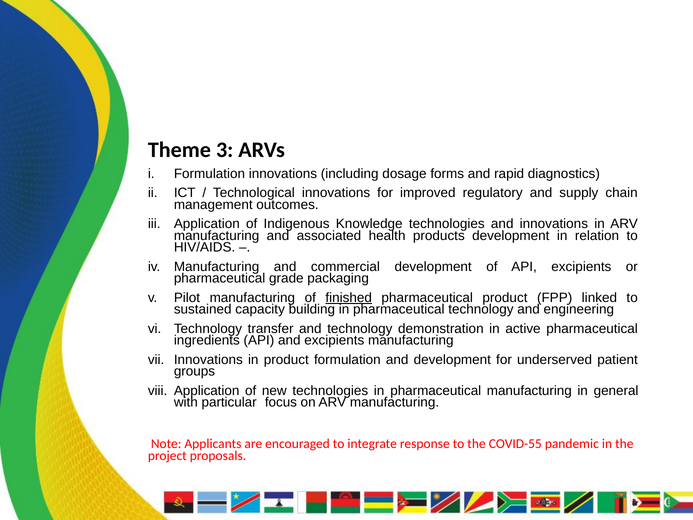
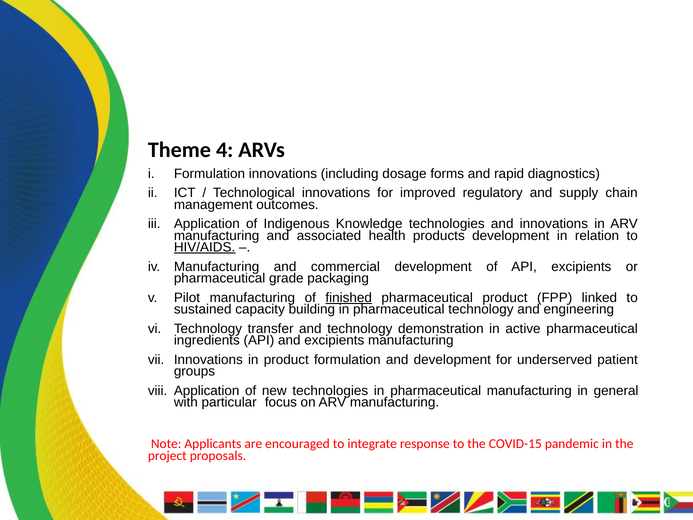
3: 3 -> 4
HIV/AIDS underline: none -> present
COVID-55: COVID-55 -> COVID-15
